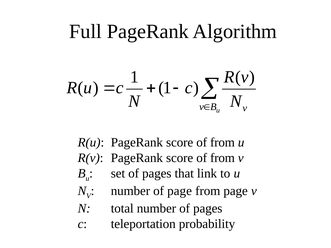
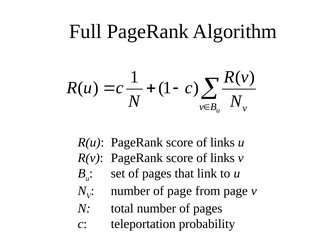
from at (222, 143): from -> links
from at (222, 158): from -> links
